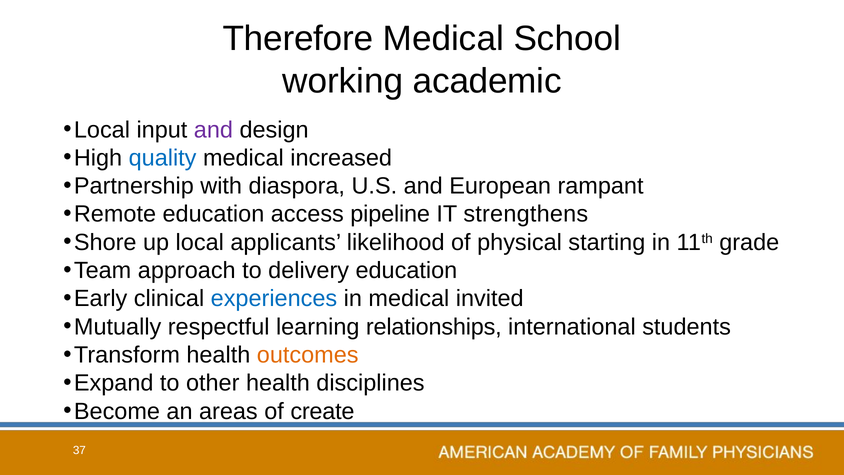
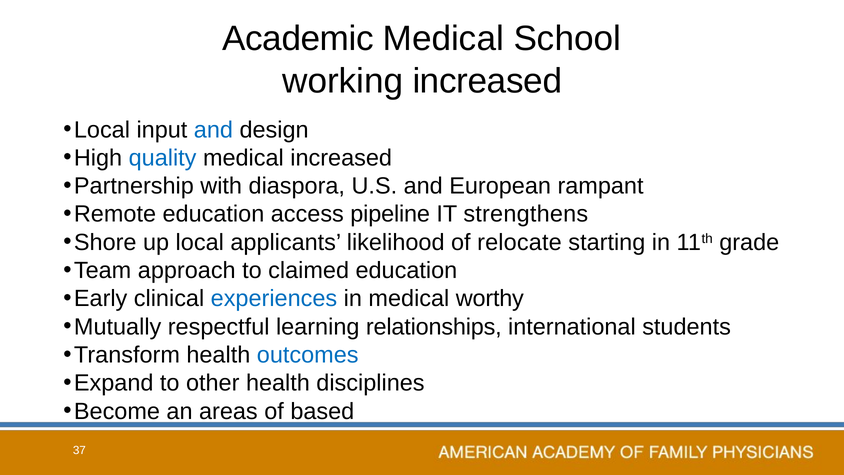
Therefore: Therefore -> Academic
working academic: academic -> increased
and at (213, 130) colour: purple -> blue
physical: physical -> relocate
delivery: delivery -> claimed
invited: invited -> worthy
outcomes colour: orange -> blue
create: create -> based
